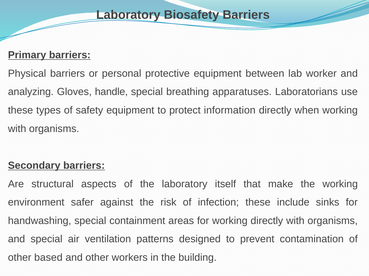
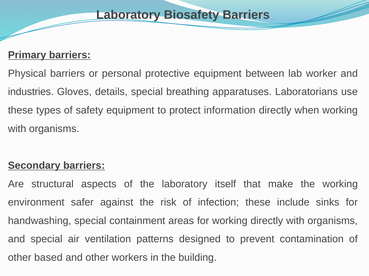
analyzing: analyzing -> industries
handle: handle -> details
